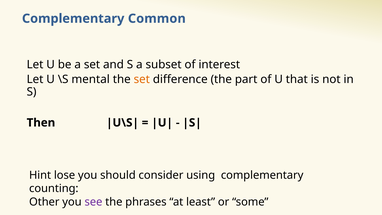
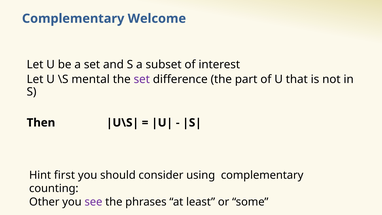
Common: Common -> Welcome
set at (142, 79) colour: orange -> purple
lose: lose -> first
